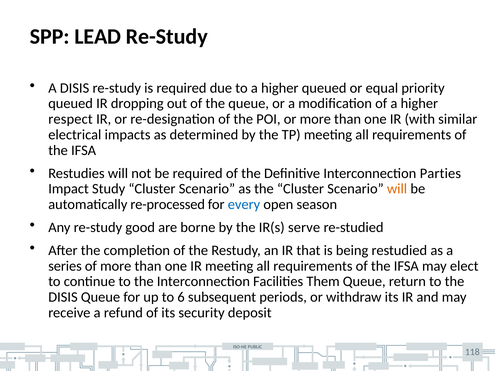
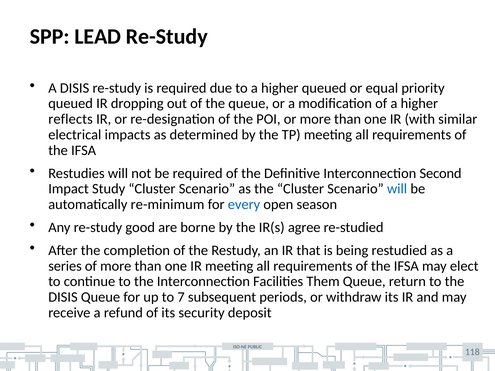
respect: respect -> reflects
Parties: Parties -> Second
will at (397, 189) colour: orange -> blue
re-processed: re-processed -> re-minimum
serve: serve -> agree
6: 6 -> 7
